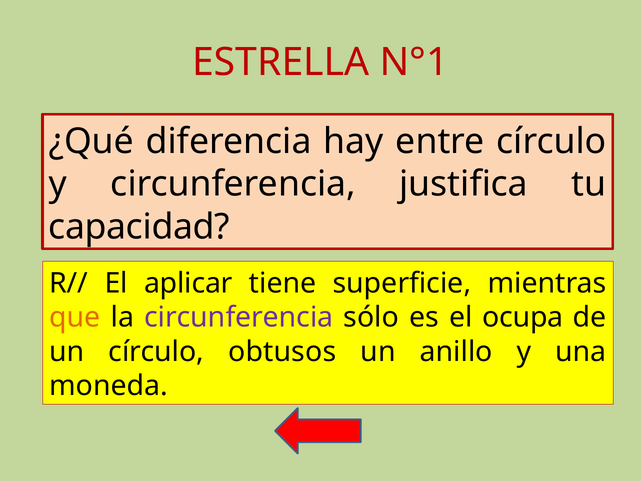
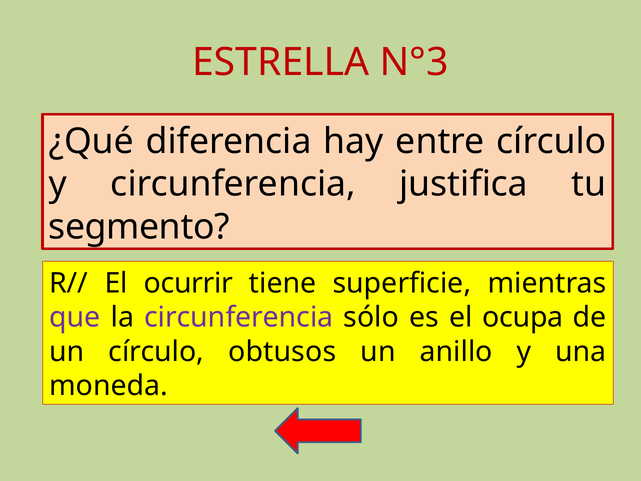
N°1: N°1 -> N°3
capacidad: capacidad -> segmento
aplicar: aplicar -> ocurrir
que colour: orange -> purple
